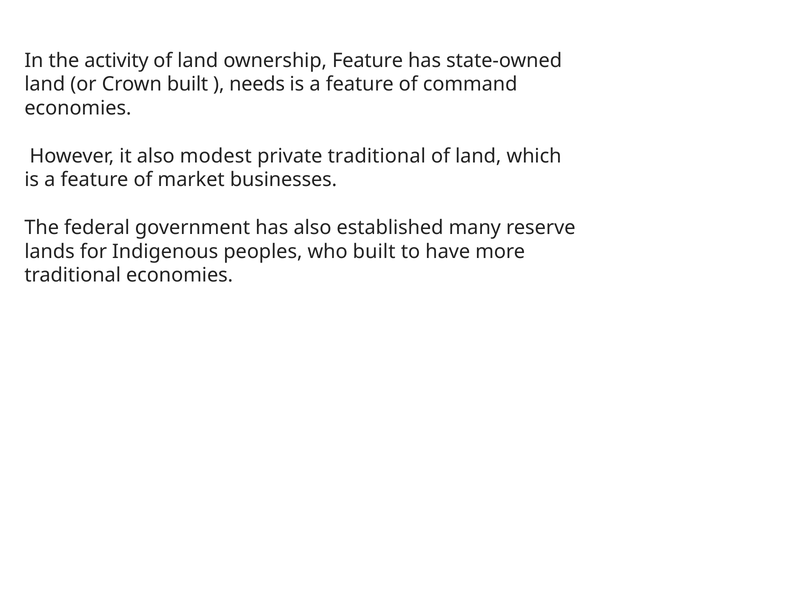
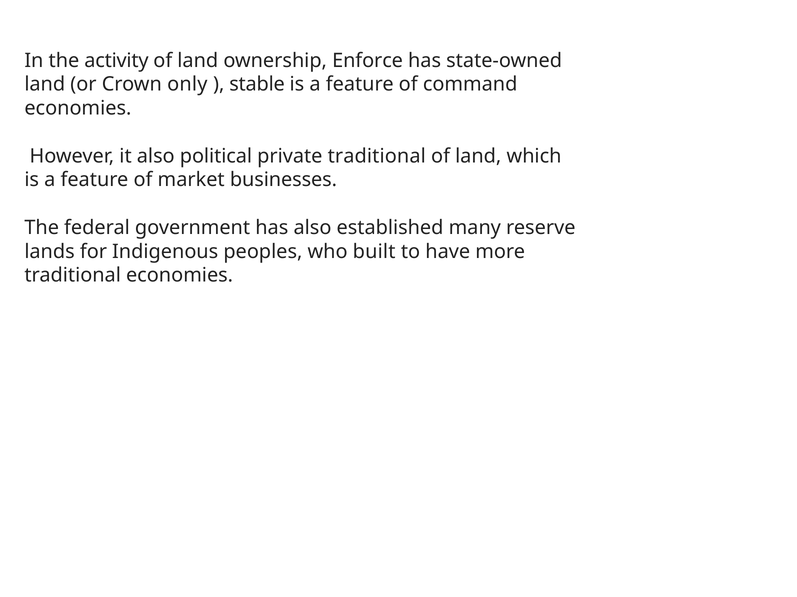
ownership Feature: Feature -> Enforce
Crown built: built -> only
needs: needs -> stable
modest: modest -> political
